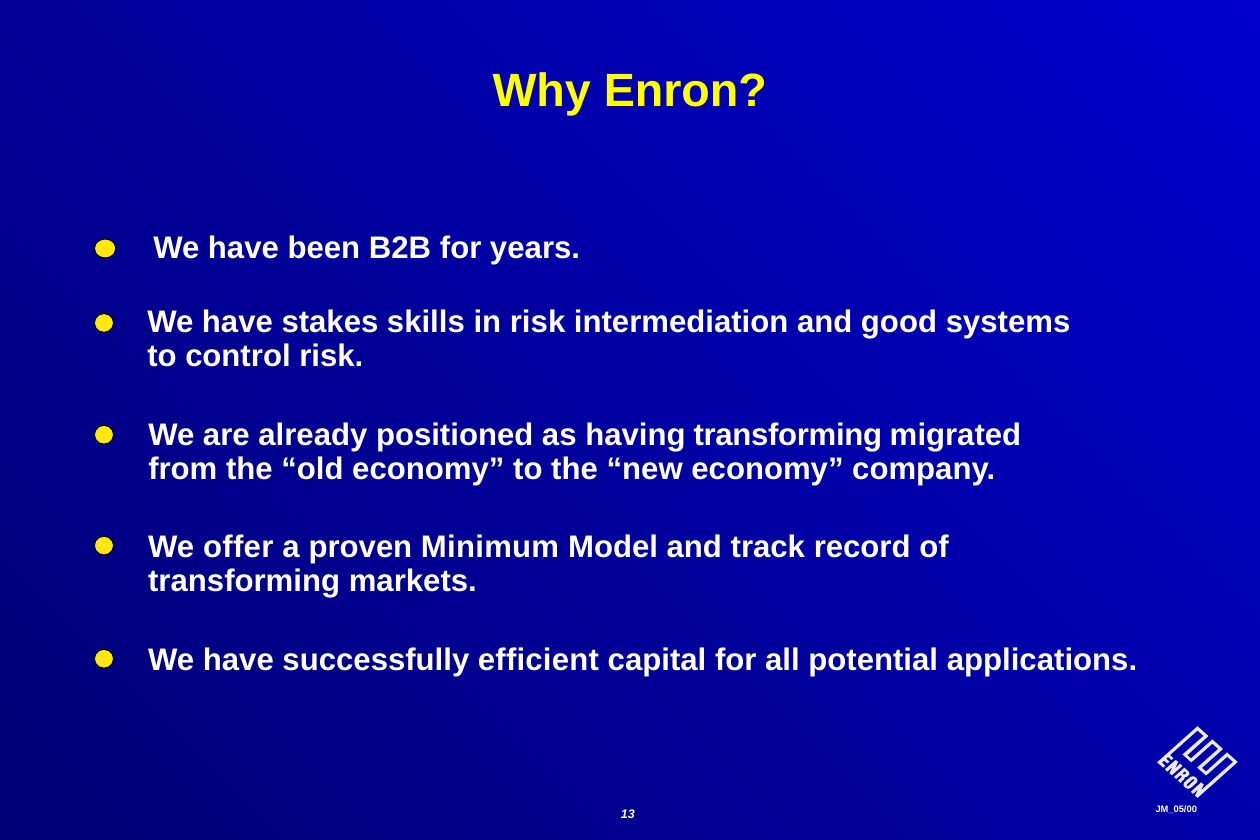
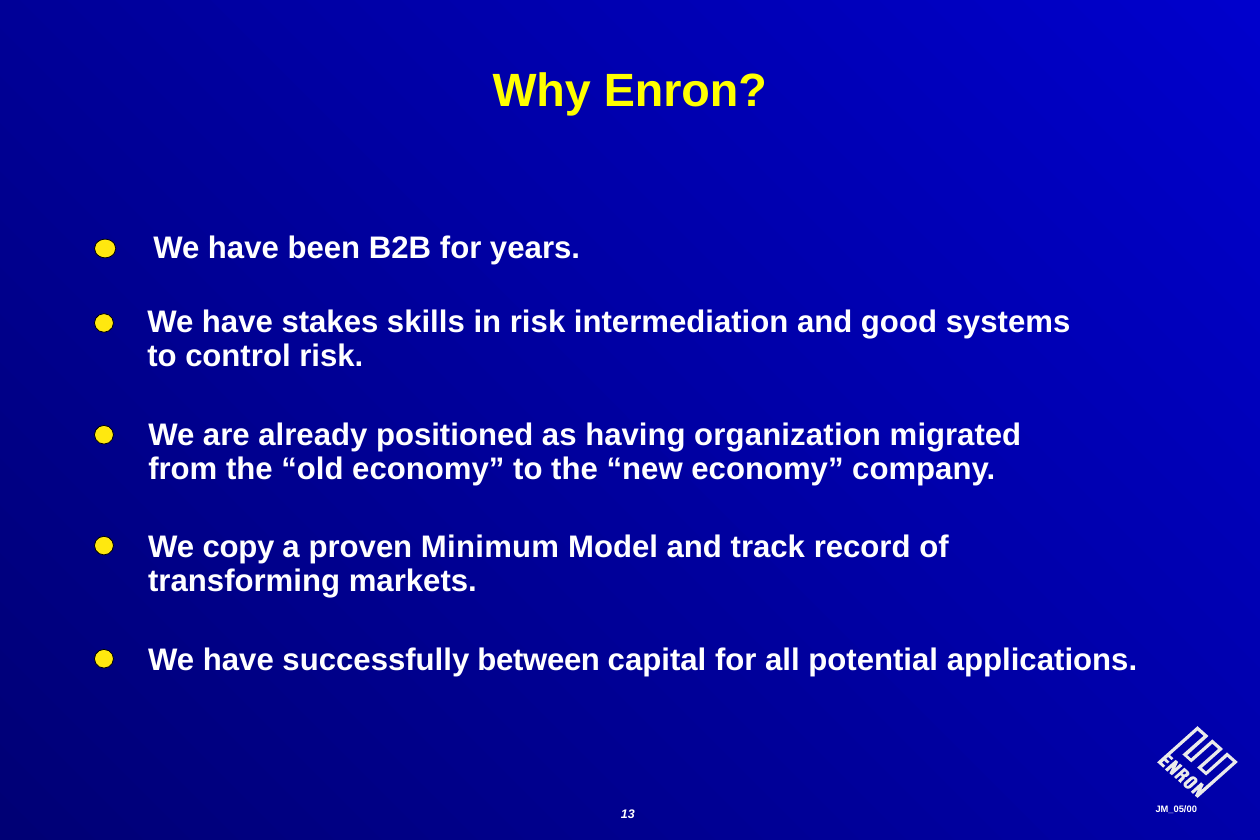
having transforming: transforming -> organization
offer: offer -> copy
efficient: efficient -> between
